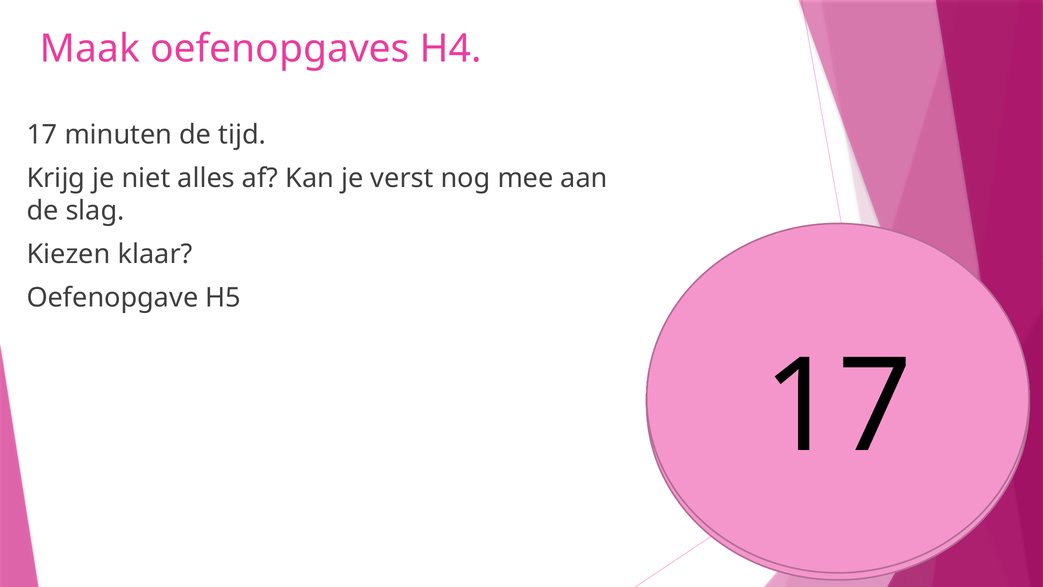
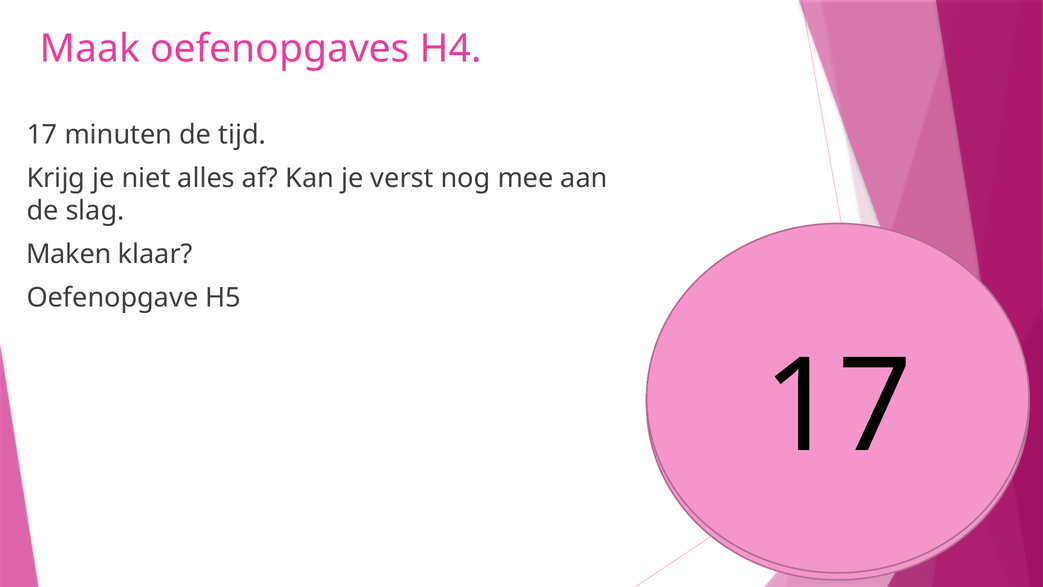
Kiezen: Kiezen -> Maken
